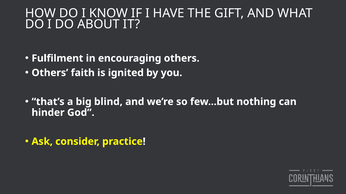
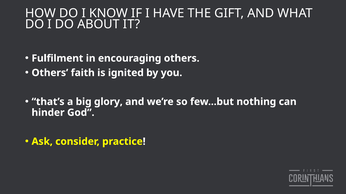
blind: blind -> glory
